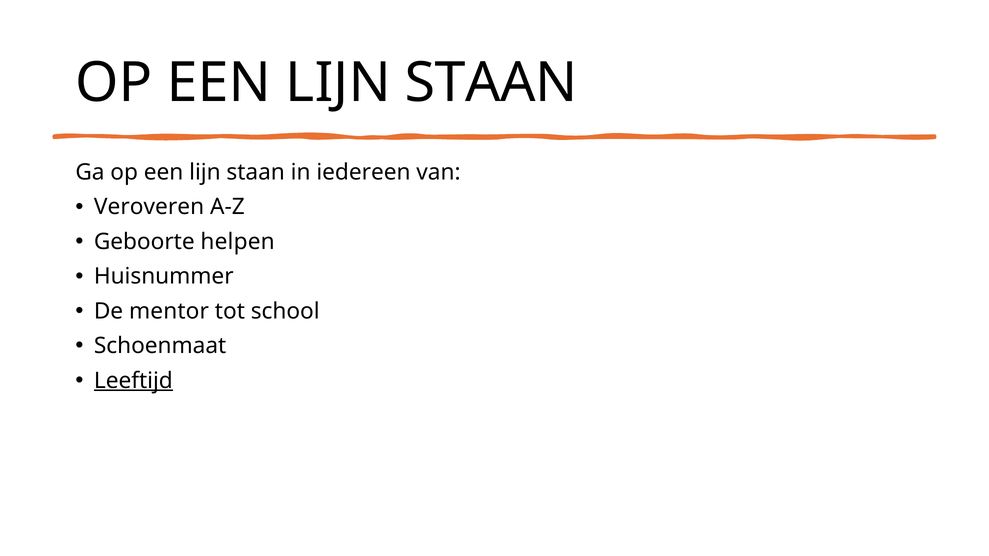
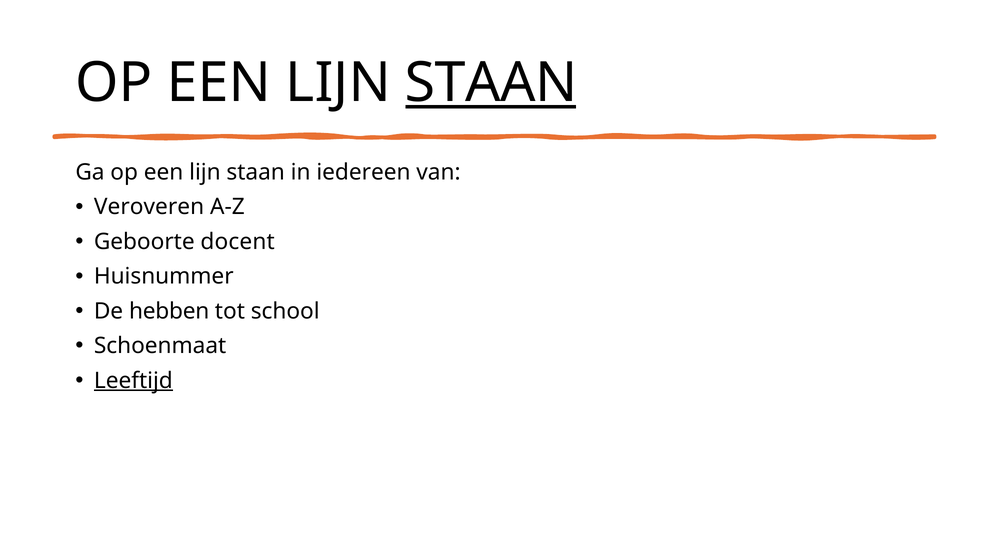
STAAN at (491, 83) underline: none -> present
helpen: helpen -> docent
mentor: mentor -> hebben
